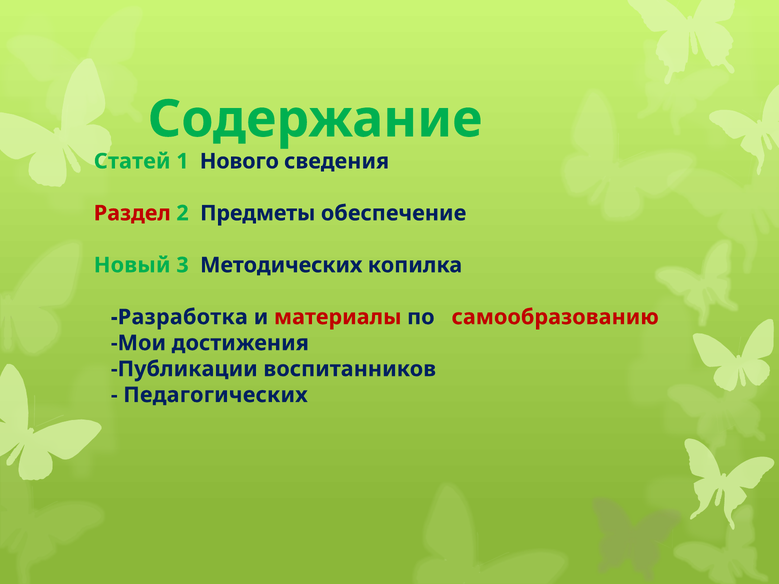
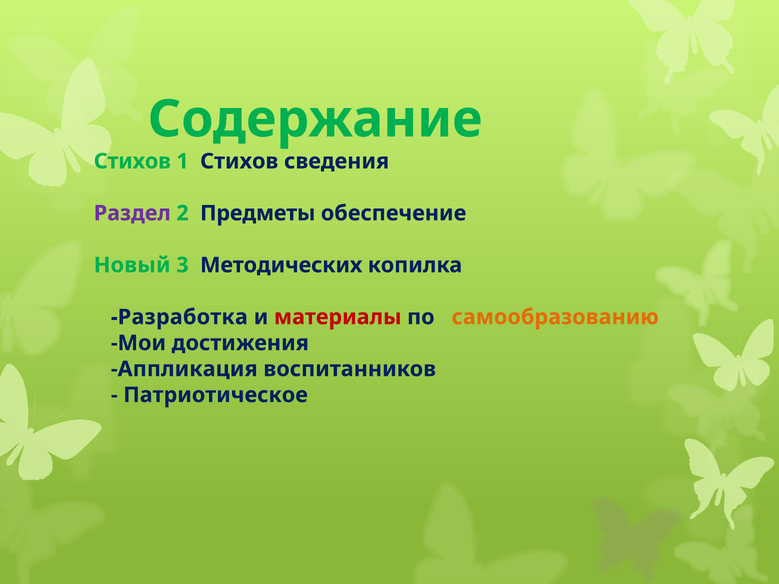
Статей at (132, 161): Статей -> Стихов
1 Нового: Нового -> Стихов
Раздел colour: red -> purple
самообразованию colour: red -> orange
Публикации: Публикации -> Аппликация
Педагогических: Педагогических -> Патриотическое
